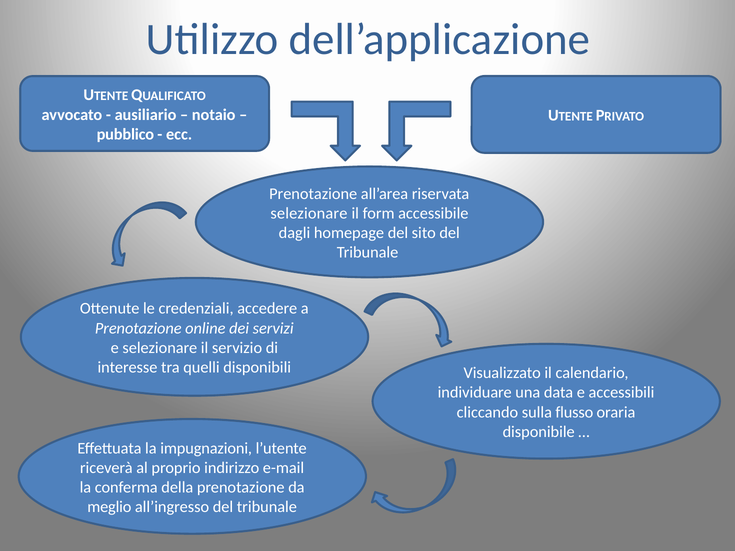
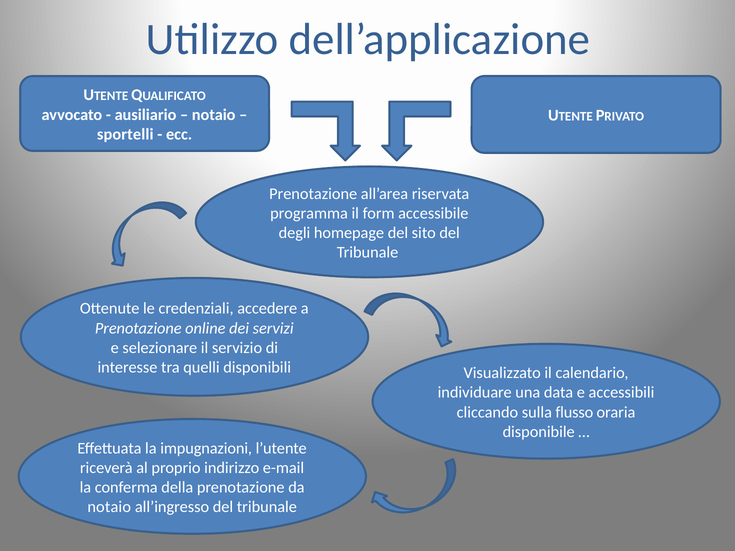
pubblico: pubblico -> sportelli
selezionare at (309, 213): selezionare -> programma
dagli: dagli -> degli
meglio at (109, 507): meglio -> notaio
